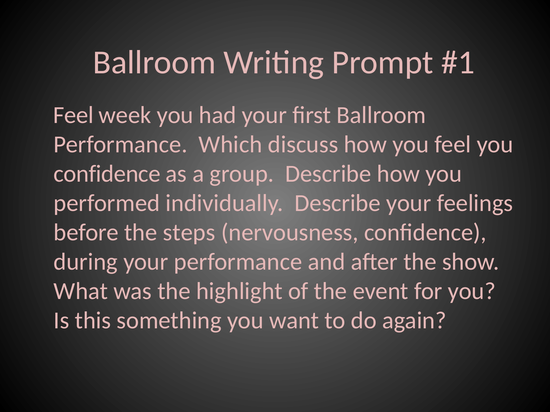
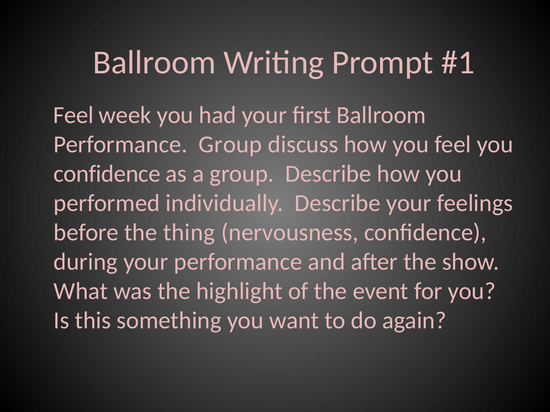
Performance Which: Which -> Group
steps: steps -> thing
